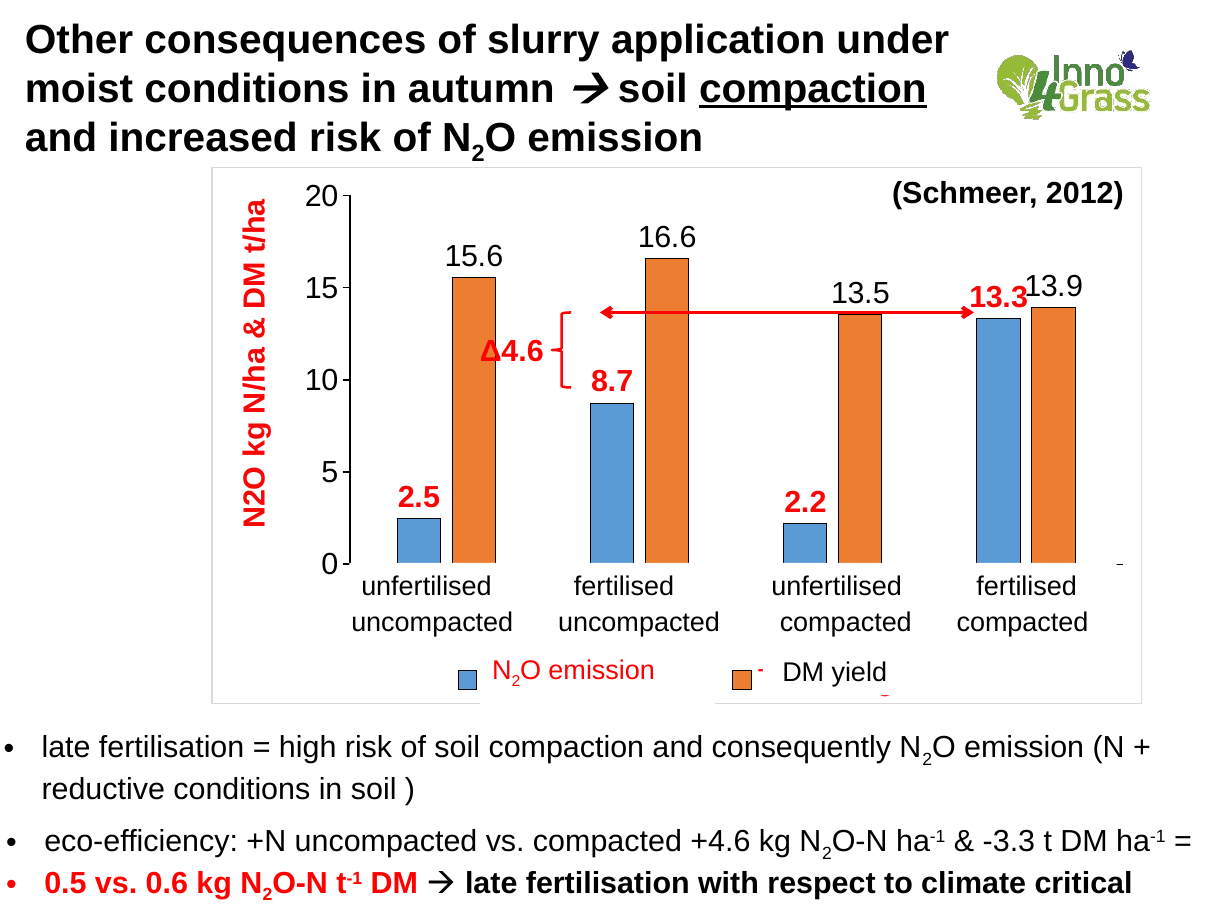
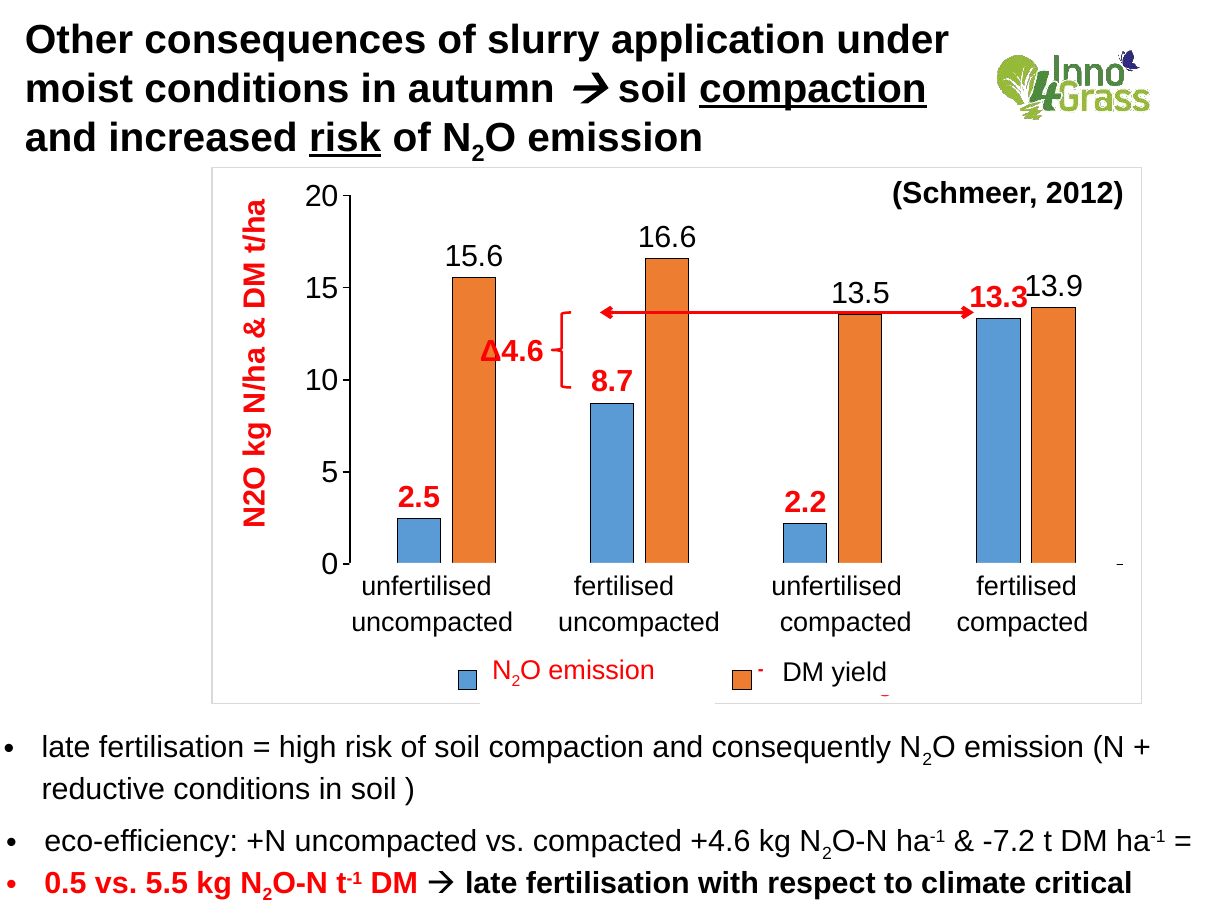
risk at (345, 138) underline: none -> present
-3.3: -3.3 -> -7.2
0.6: 0.6 -> 5.5
